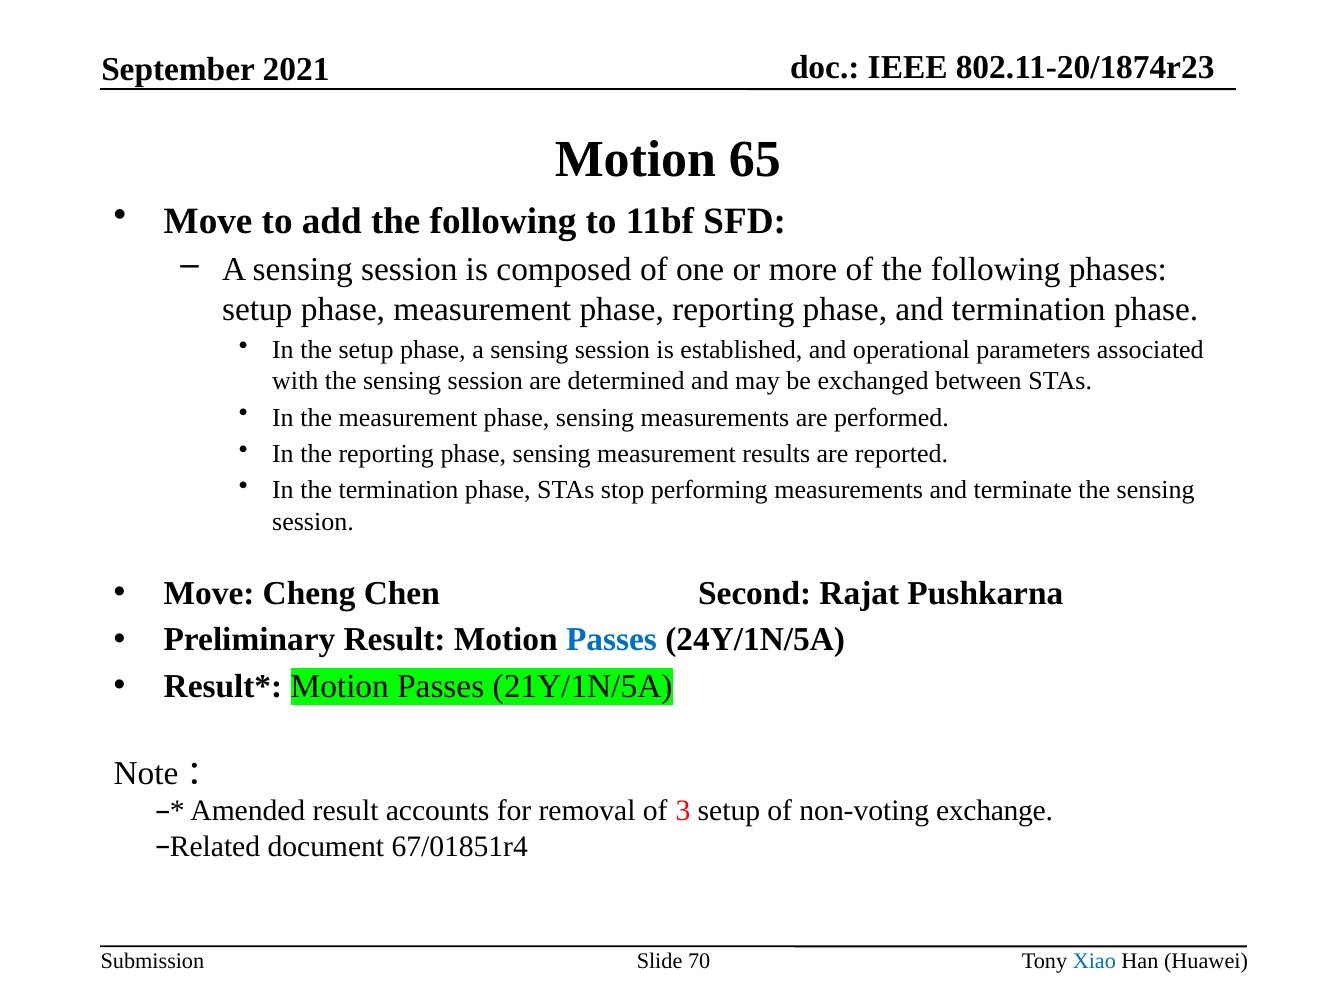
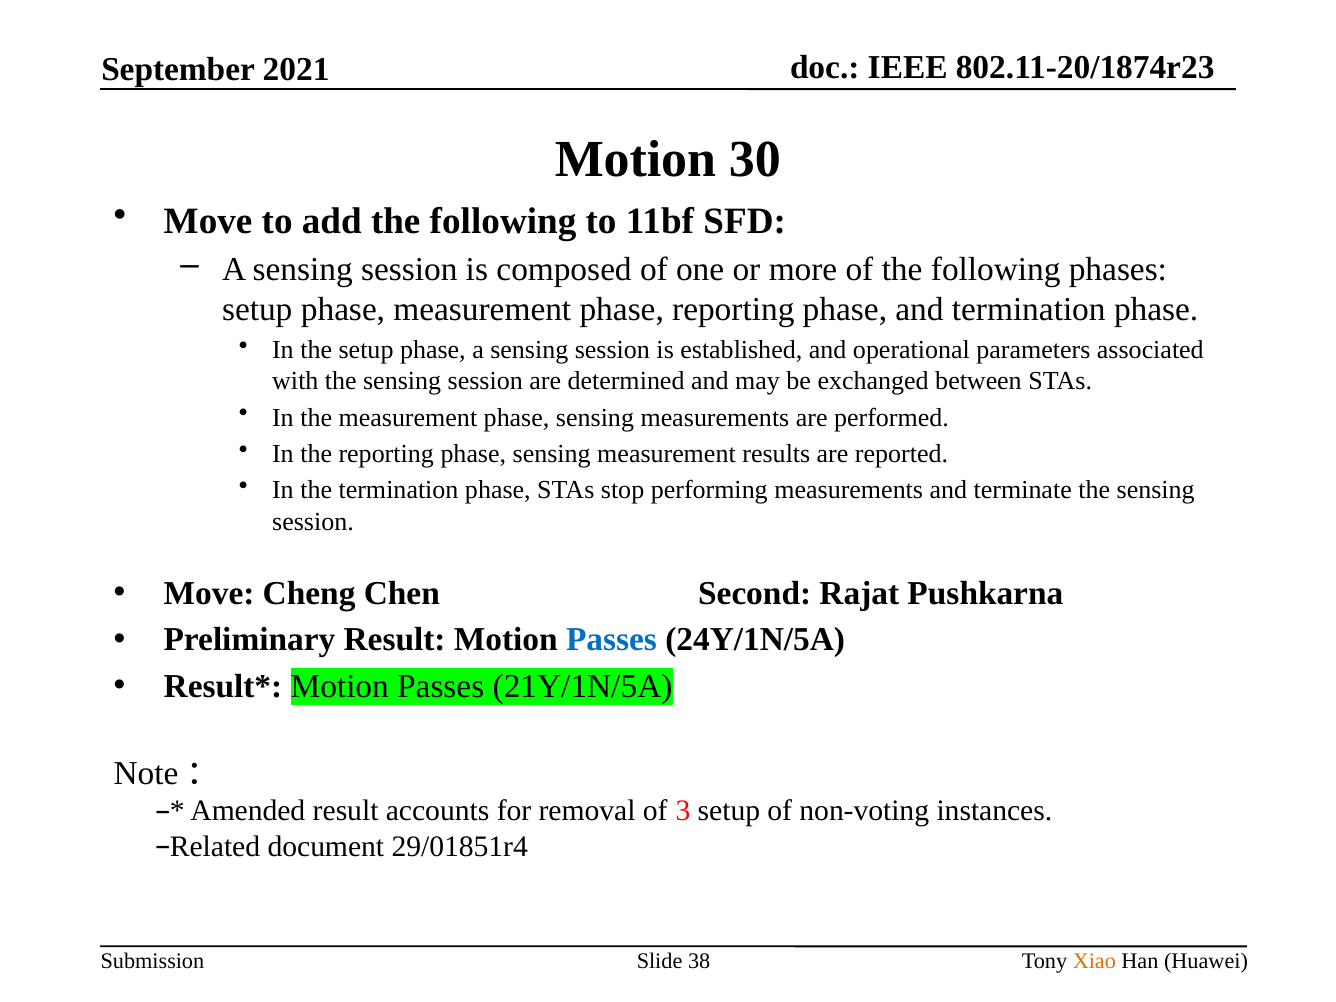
65: 65 -> 30
exchange: exchange -> instances
67/01851r4: 67/01851r4 -> 29/01851r4
70: 70 -> 38
Xiao colour: blue -> orange
